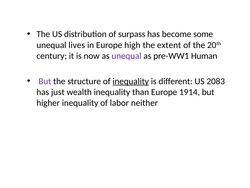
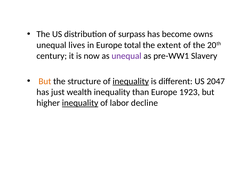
some: some -> owns
high: high -> total
Human: Human -> Slavery
But at (45, 81) colour: purple -> orange
2083: 2083 -> 2047
1914: 1914 -> 1923
inequality at (80, 103) underline: none -> present
neither: neither -> decline
